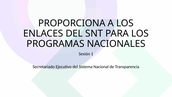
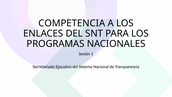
PROPORCIONA: PROPORCIONA -> COMPETENCIA
